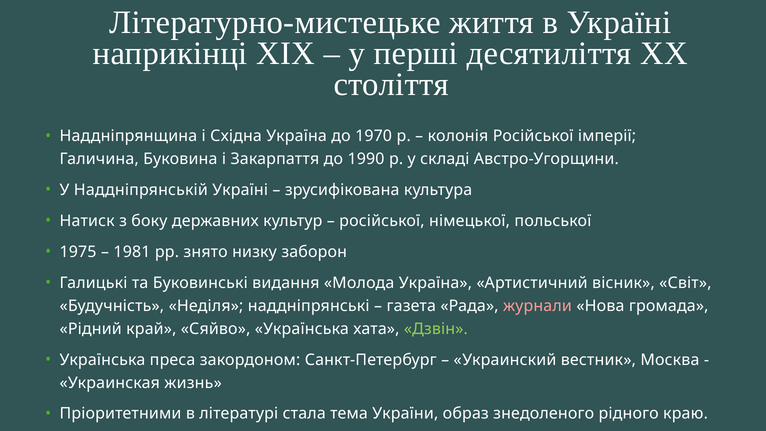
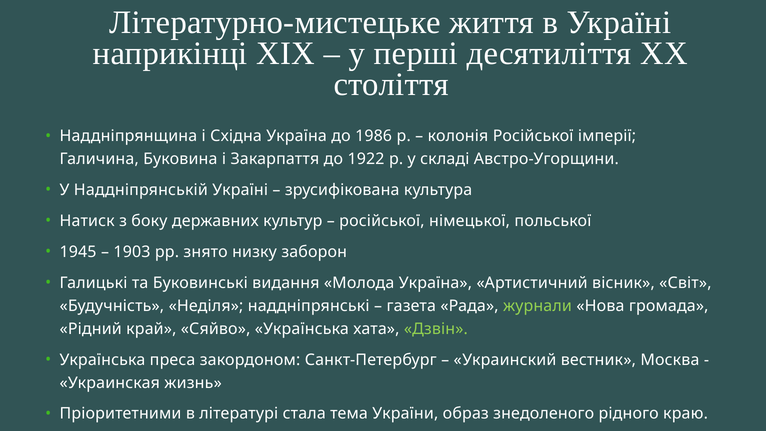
1970: 1970 -> 1986
1990: 1990 -> 1922
1975: 1975 -> 1945
1981: 1981 -> 1903
журнали colour: pink -> light green
